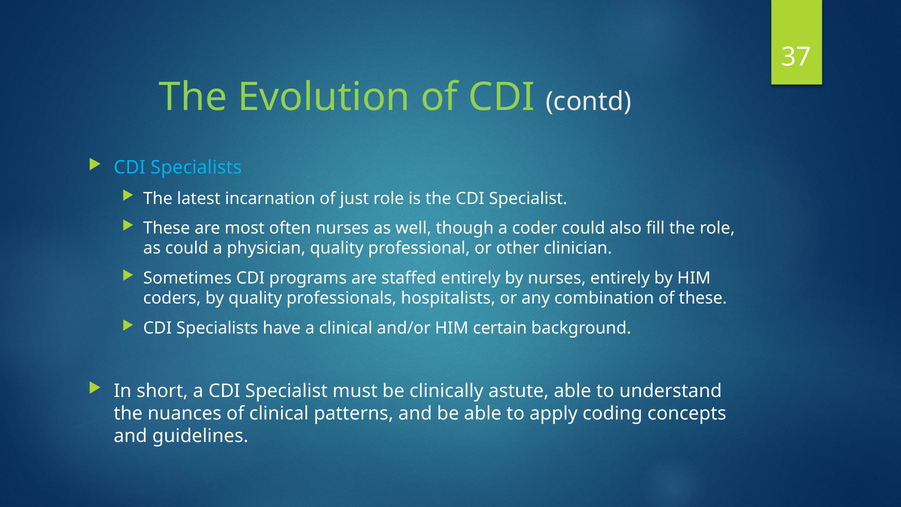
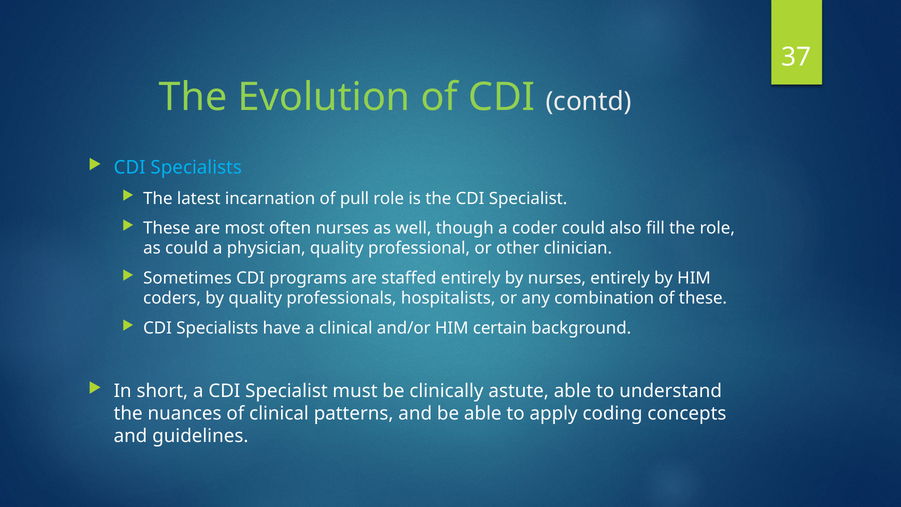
just: just -> pull
